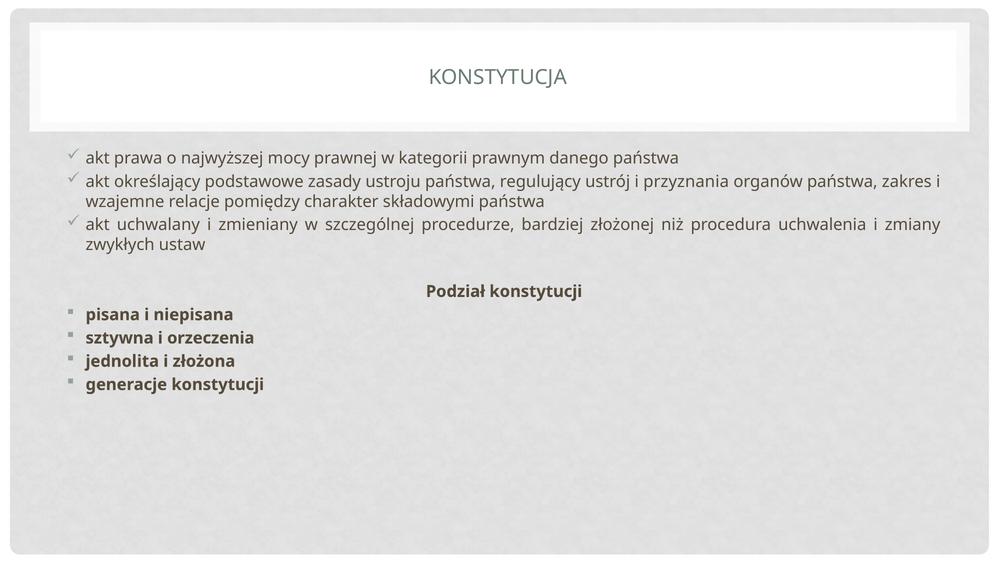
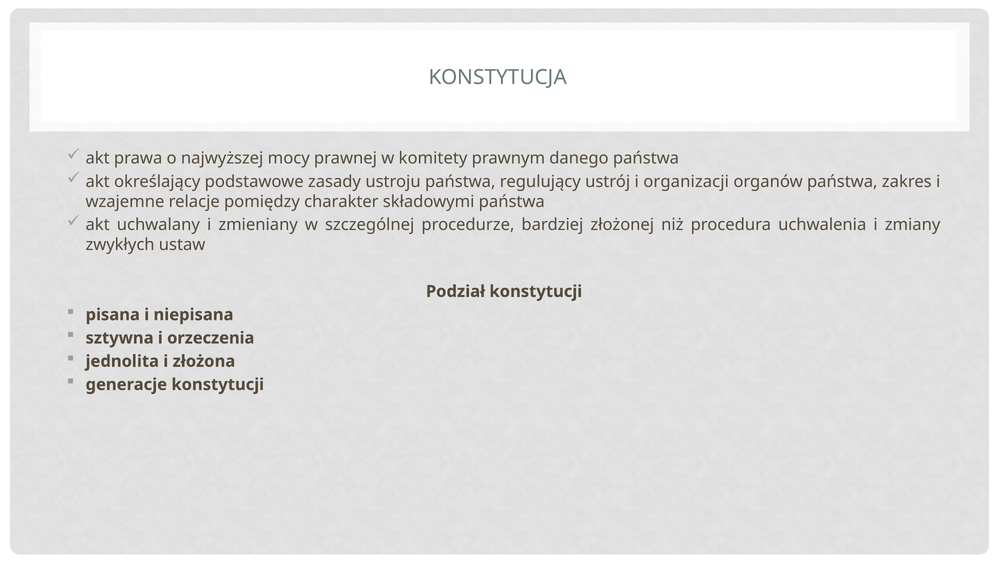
kategorii: kategorii -> komitety
przyznania: przyznania -> organizacji
